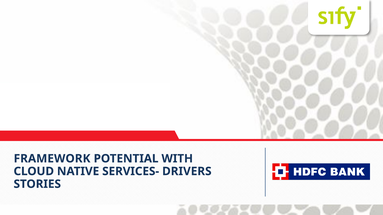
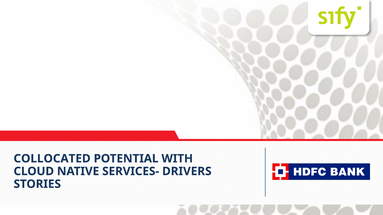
FRAMEWORK: FRAMEWORK -> COLLOCATED
